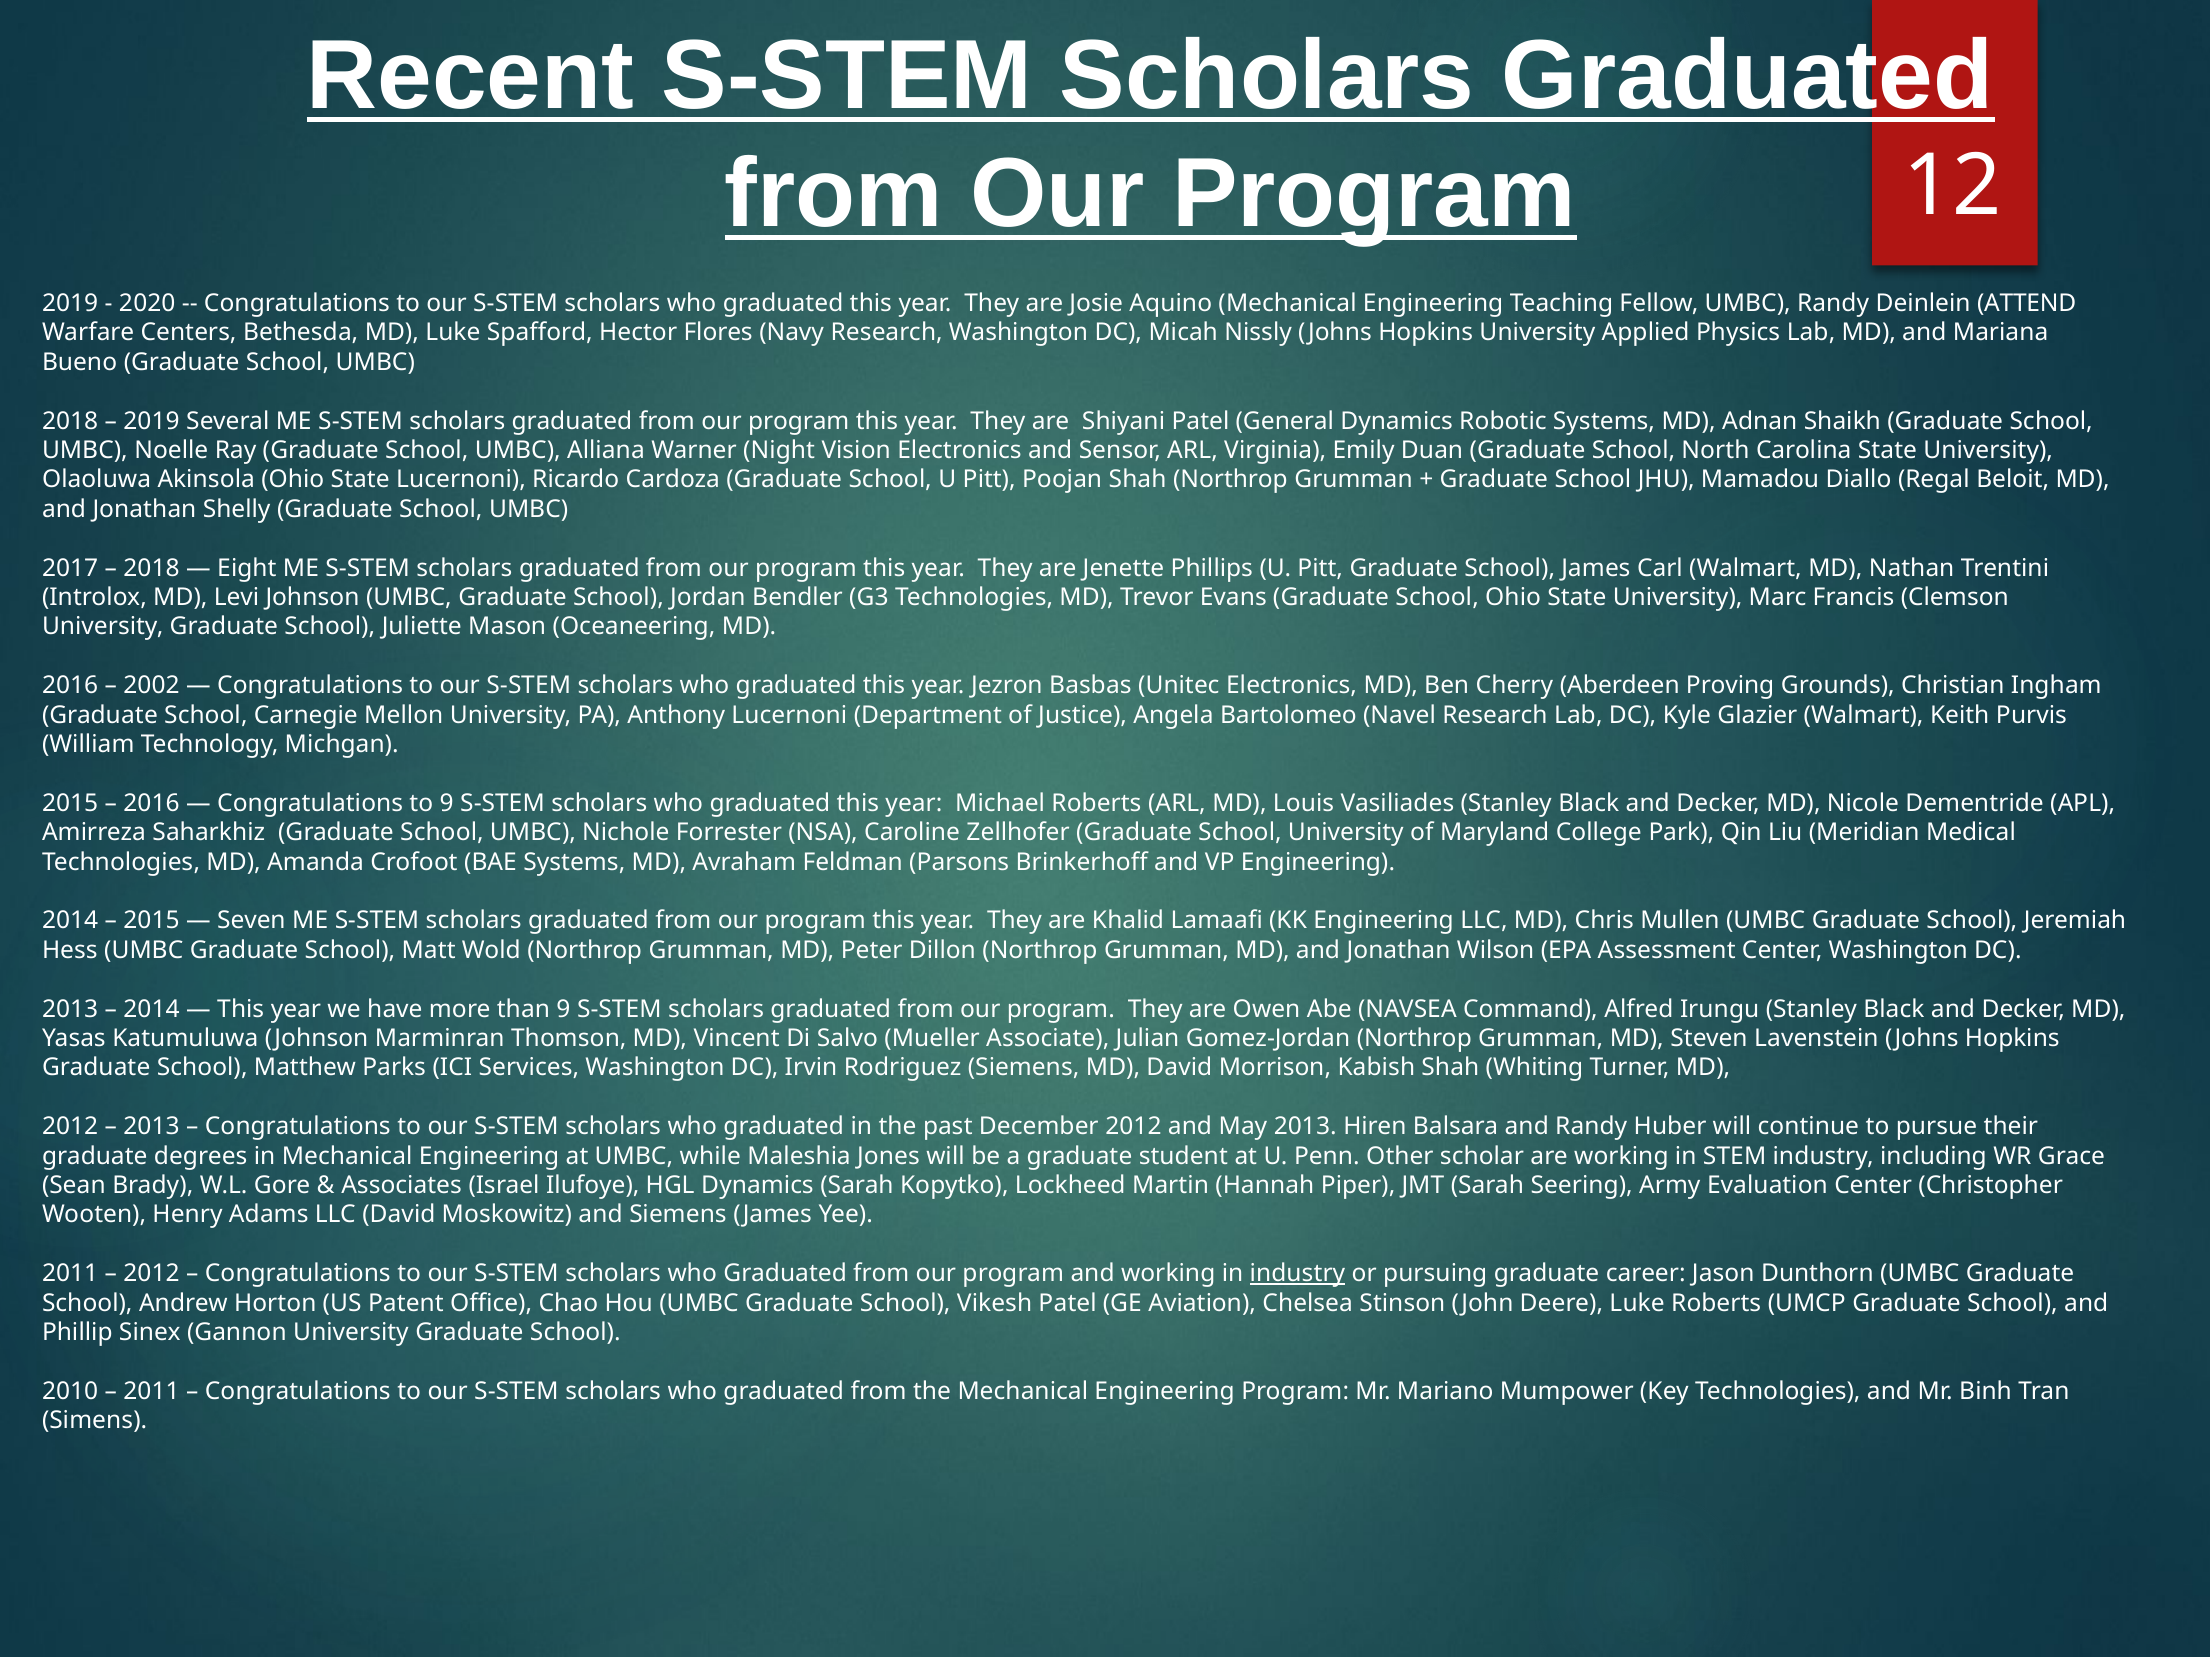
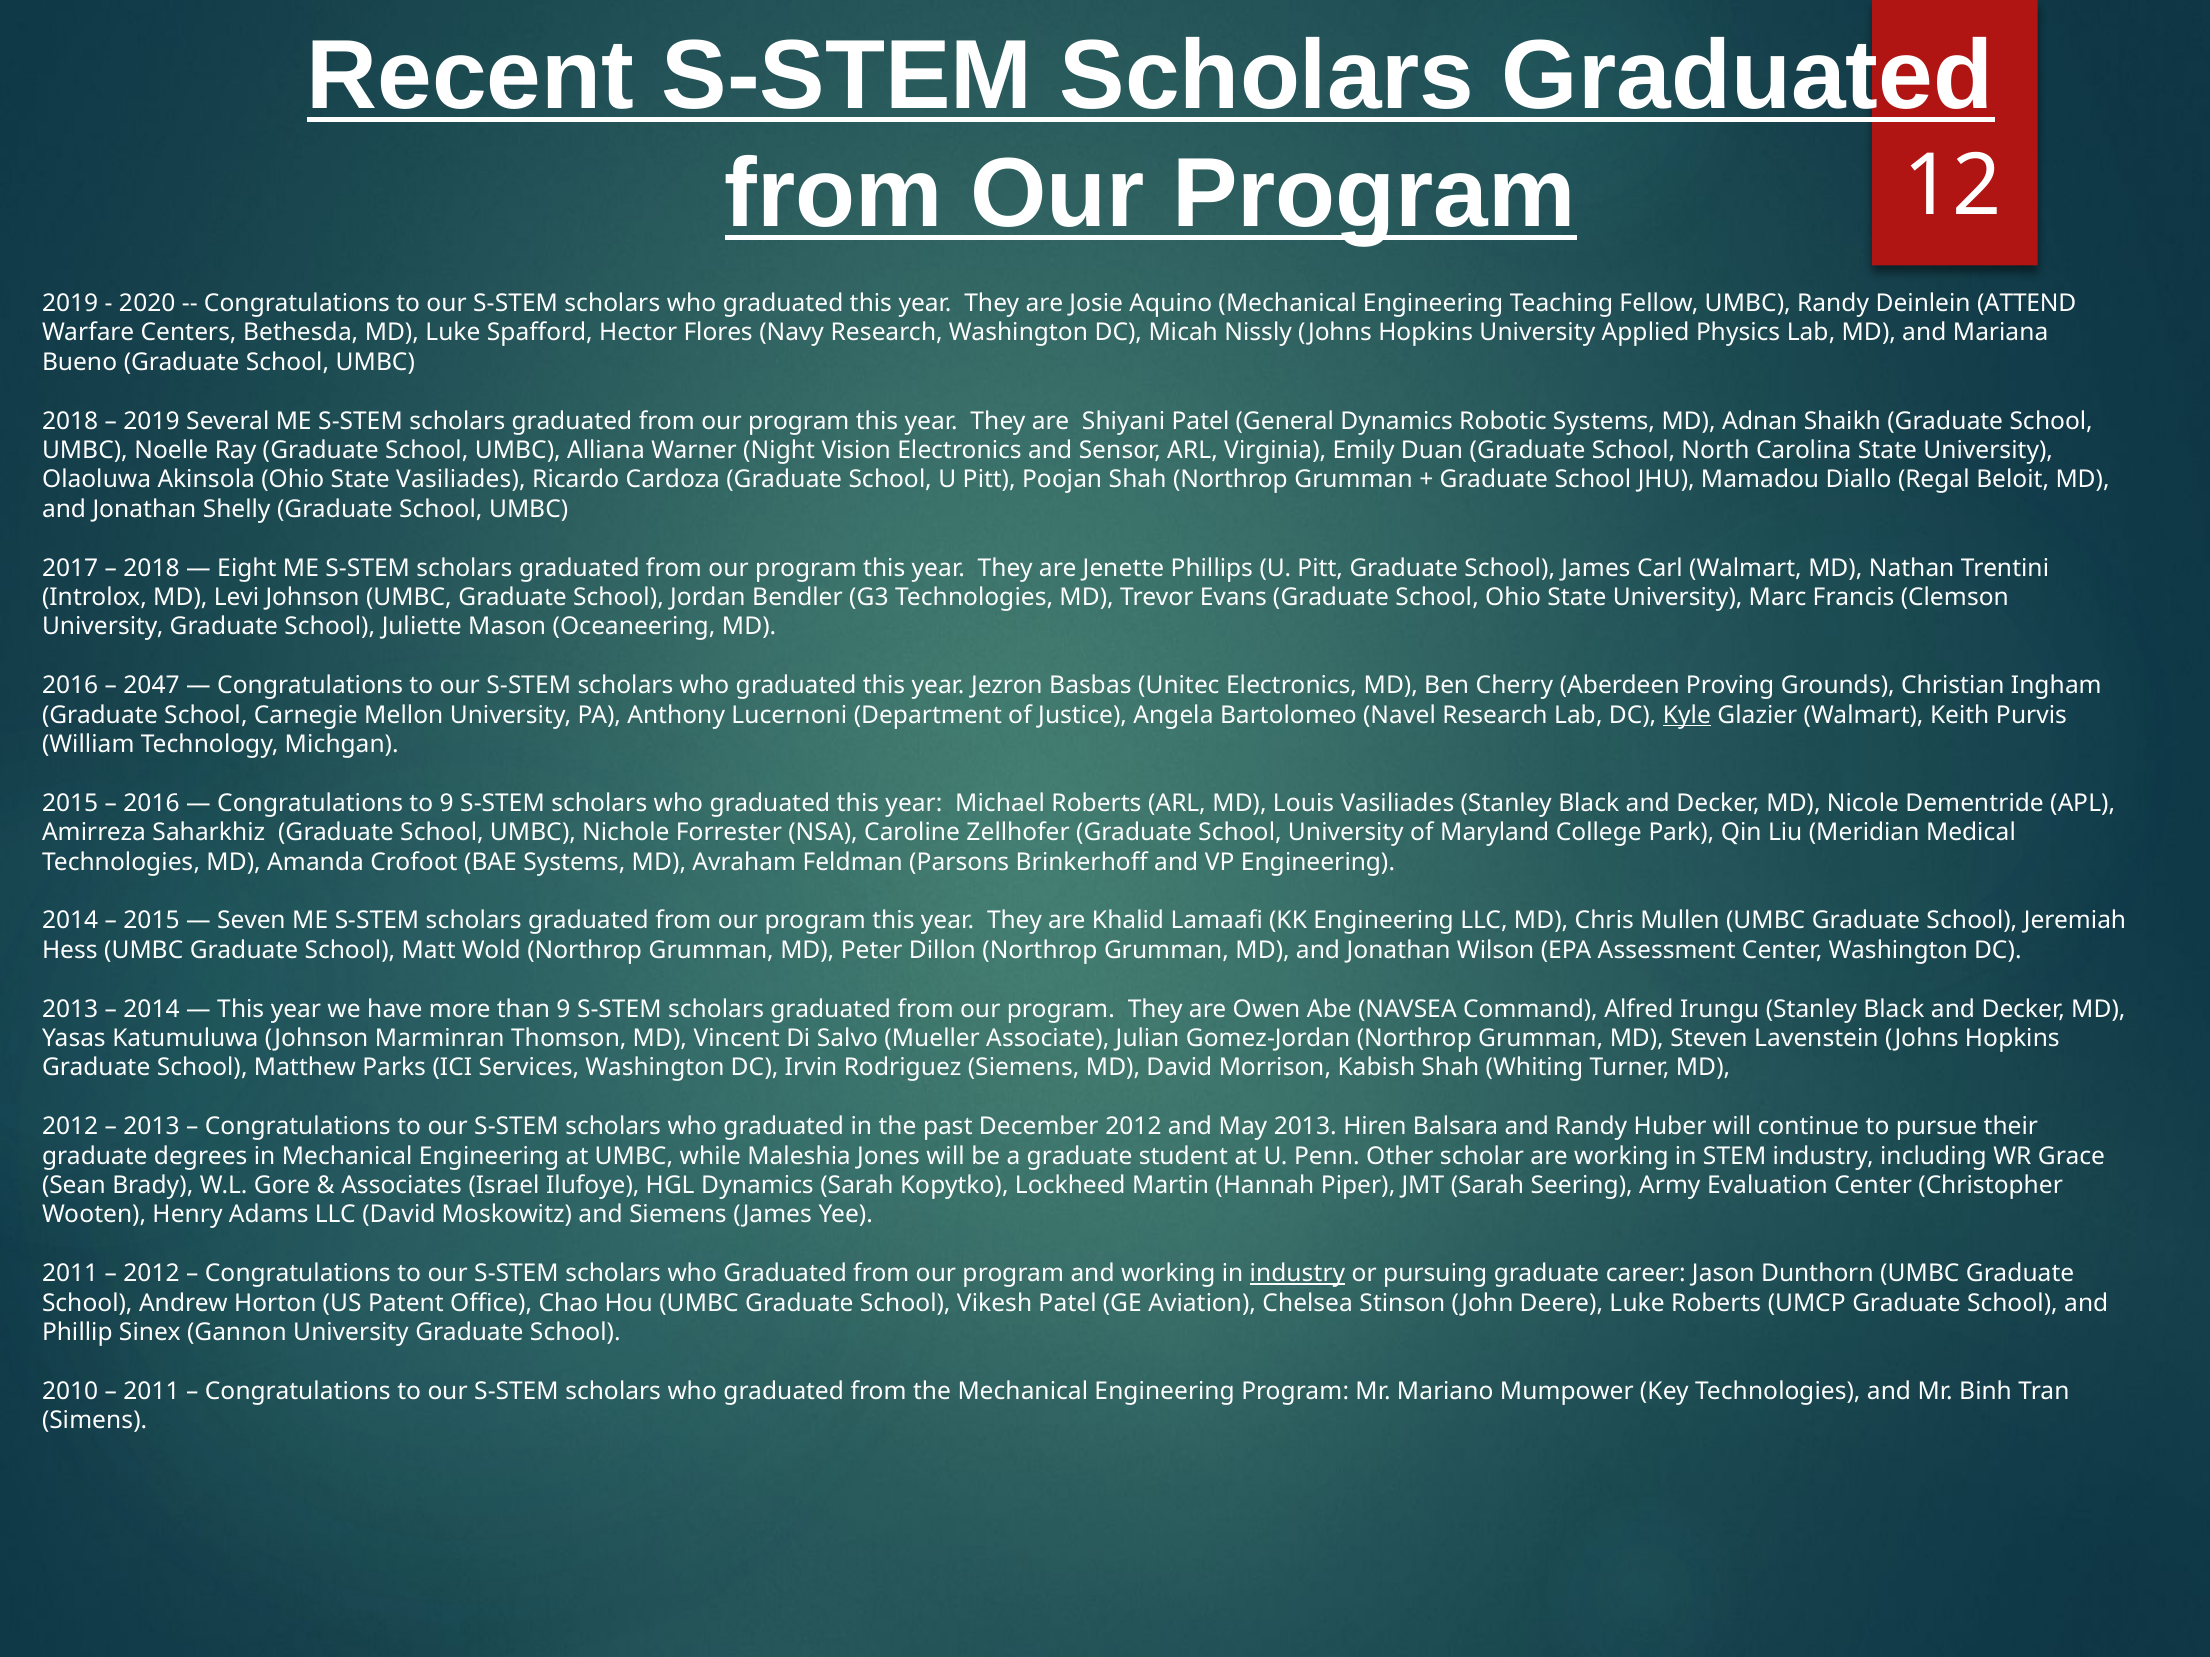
State Lucernoni: Lucernoni -> Vasiliades
2002: 2002 -> 2047
Kyle underline: none -> present
